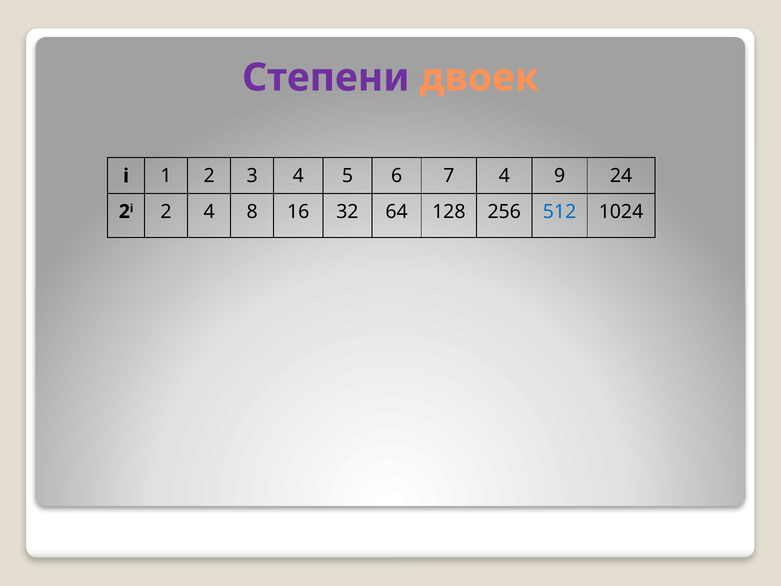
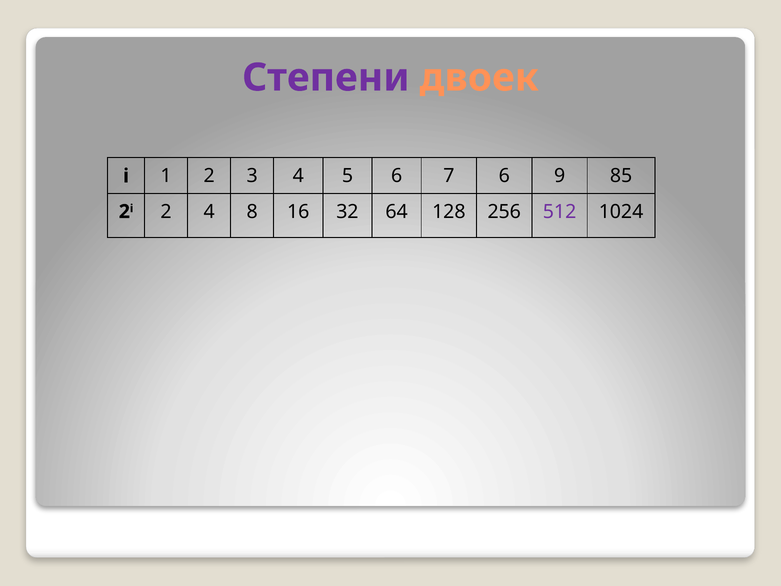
7 4: 4 -> 6
24: 24 -> 85
512 colour: blue -> purple
